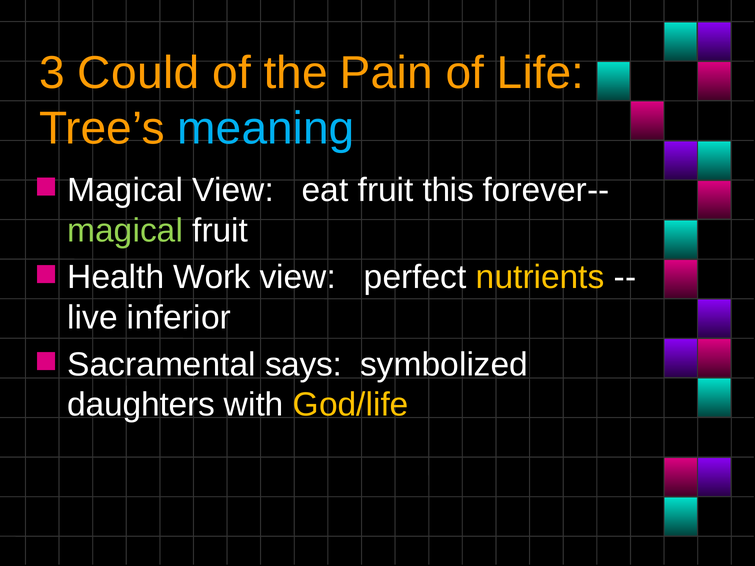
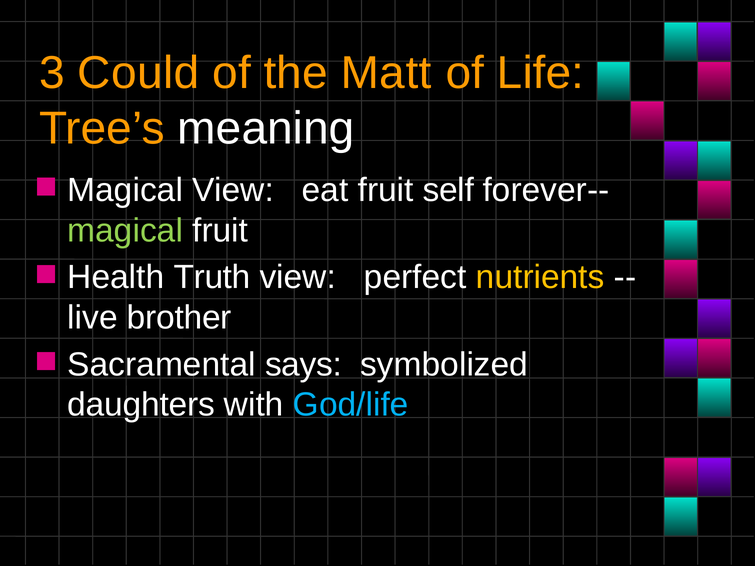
Pain: Pain -> Matt
meaning colour: light blue -> white
this: this -> self
Work: Work -> Truth
inferior: inferior -> brother
God/life colour: yellow -> light blue
